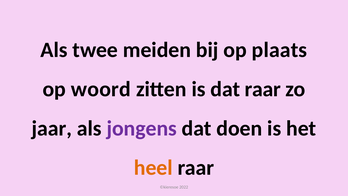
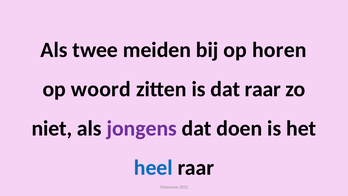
plaats: plaats -> horen
jaar: jaar -> niet
heel colour: orange -> blue
